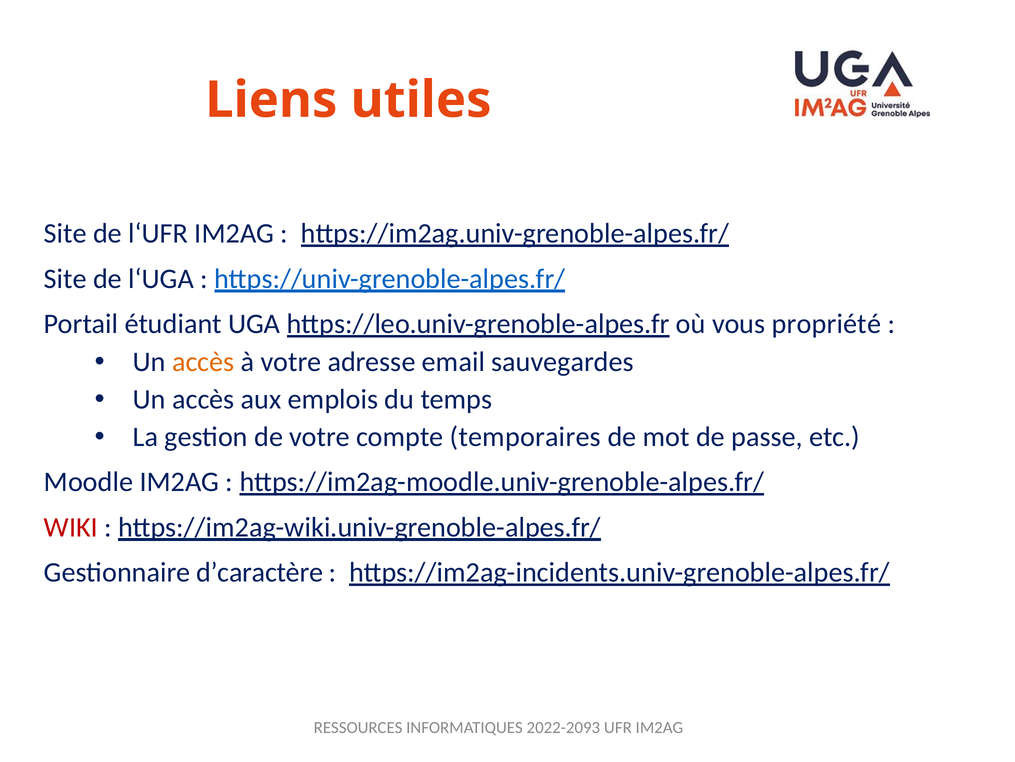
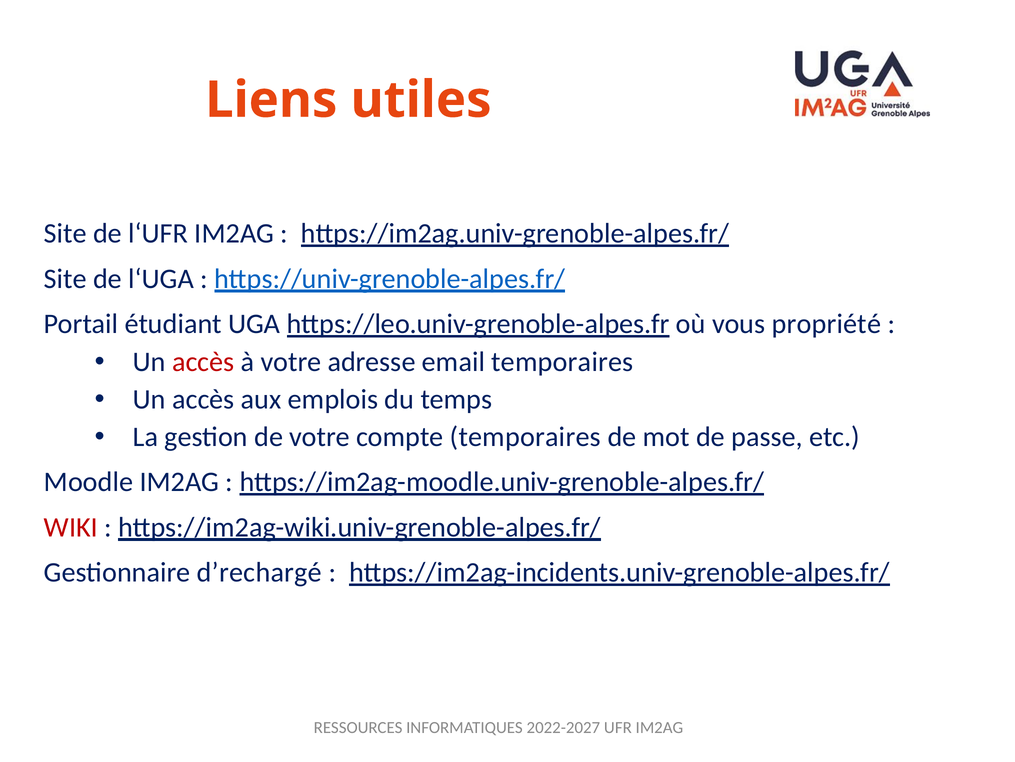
accès at (203, 361) colour: orange -> red
email sauvegardes: sauvegardes -> temporaires
d’caractère: d’caractère -> d’rechargé
2022-2093: 2022-2093 -> 2022-2027
